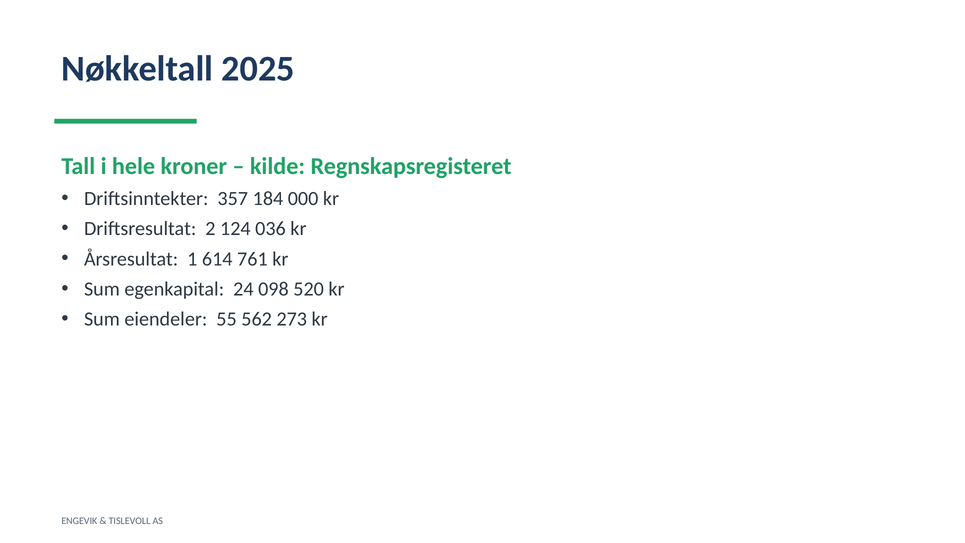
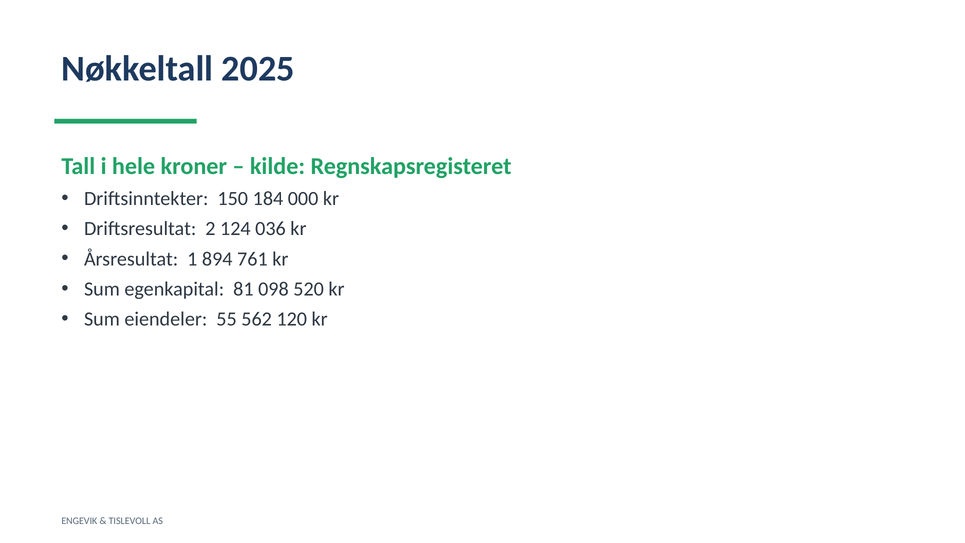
357: 357 -> 150
614: 614 -> 894
24: 24 -> 81
273: 273 -> 120
